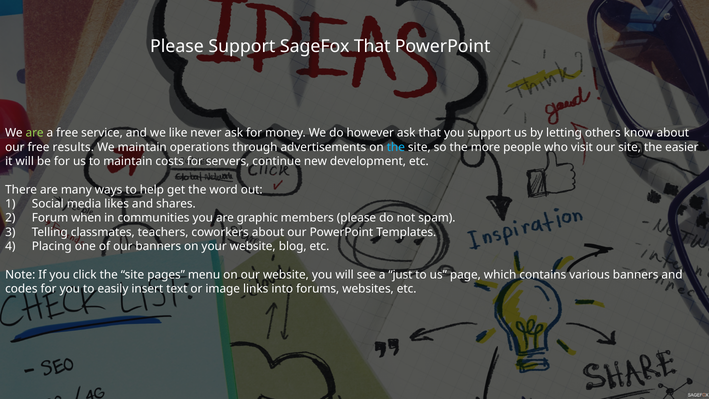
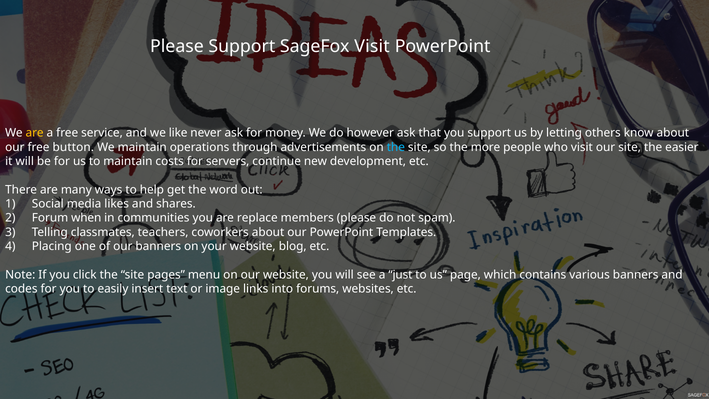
SageFox That: That -> Visit
are at (35, 133) colour: light green -> yellow
results: results -> button
graphic: graphic -> replace
